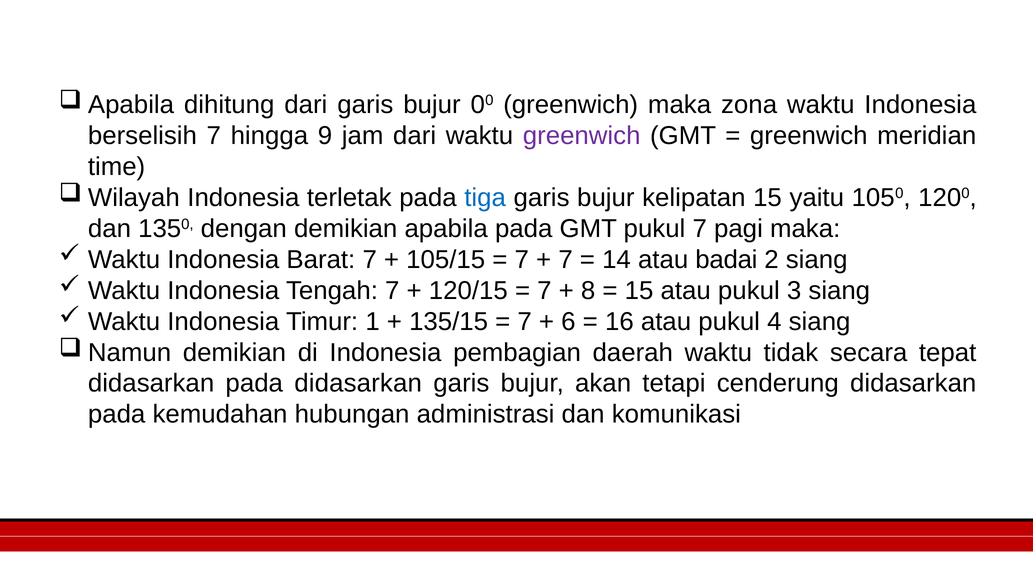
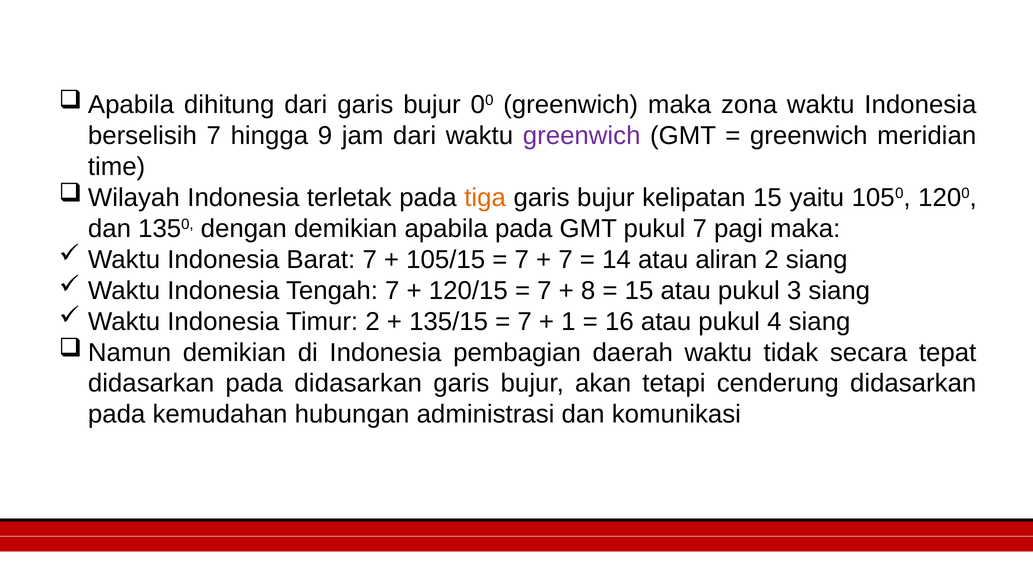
tiga colour: blue -> orange
badai: badai -> aliran
Timur 1: 1 -> 2
6: 6 -> 1
